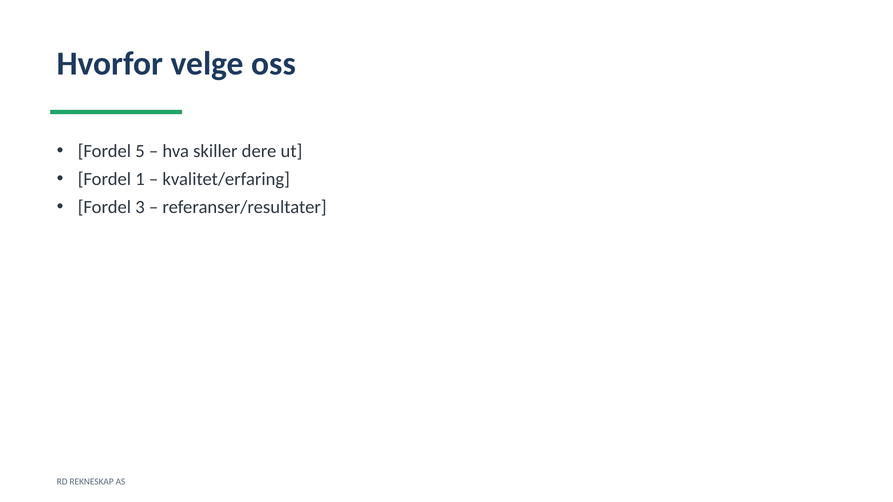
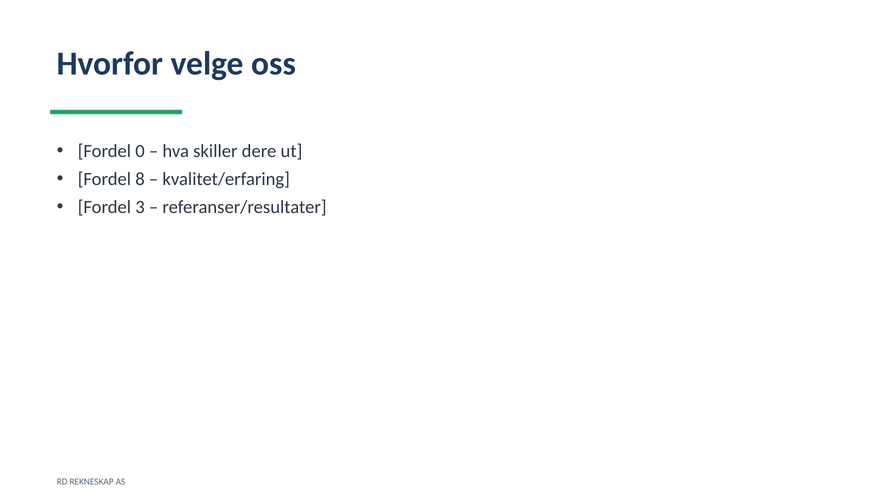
5: 5 -> 0
1: 1 -> 8
